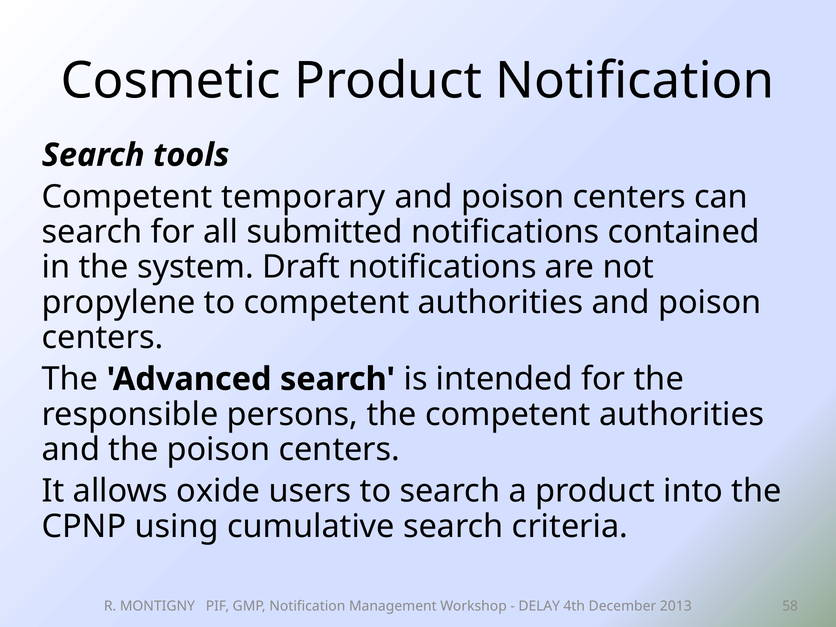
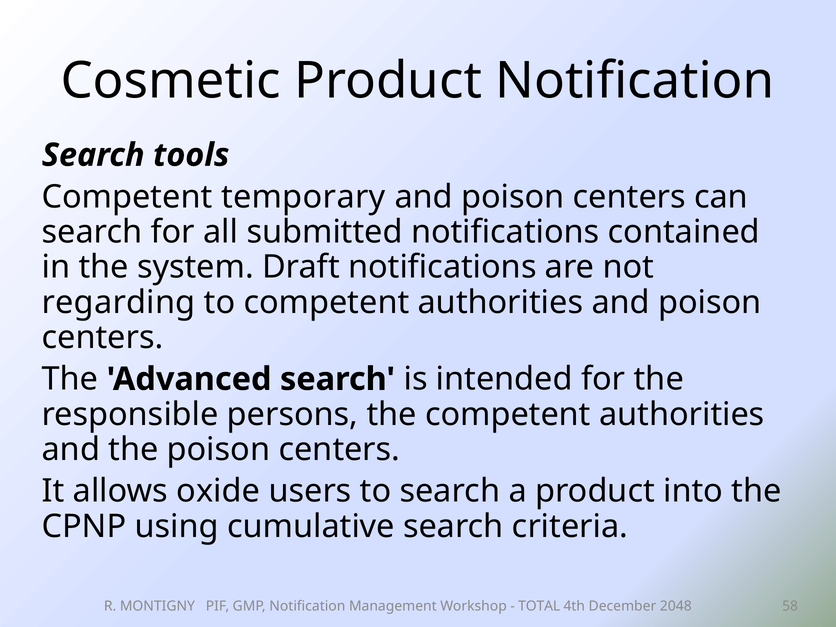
propylene: propylene -> regarding
DELAY: DELAY -> TOTAL
2013: 2013 -> 2048
